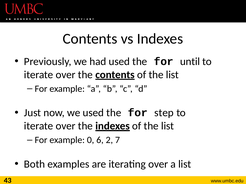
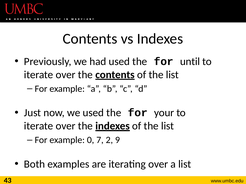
step: step -> your
6: 6 -> 7
7: 7 -> 9
